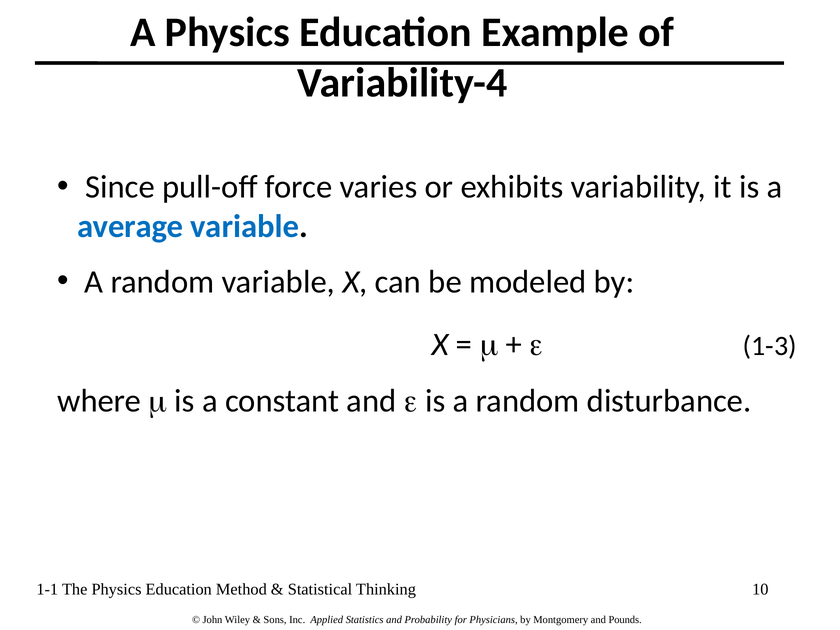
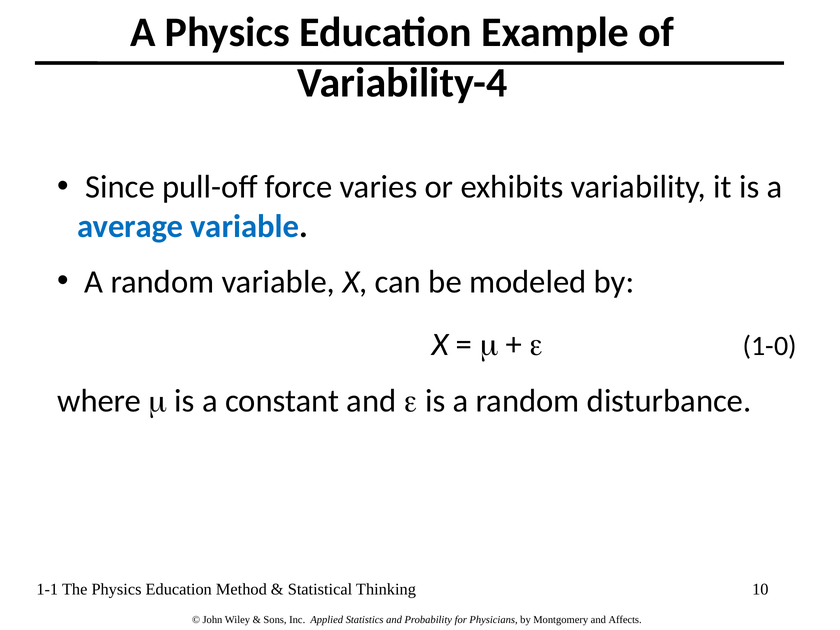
1-3: 1-3 -> 1-0
Pounds: Pounds -> Affects
